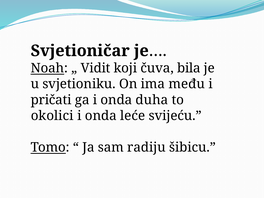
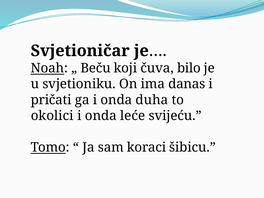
Vidit: Vidit -> Beču
bila: bila -> bilo
među: među -> danas
radiju: radiju -> koraci
